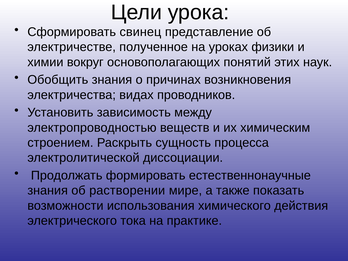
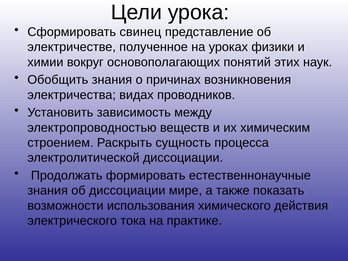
об растворении: растворении -> диссоциации
